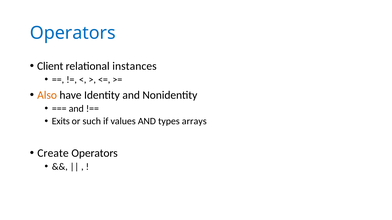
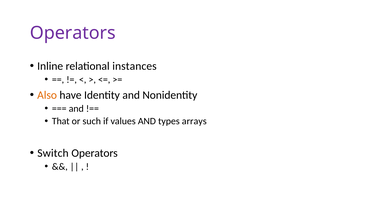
Operators at (73, 33) colour: blue -> purple
Client: Client -> Inline
Exits: Exits -> That
Create: Create -> Switch
